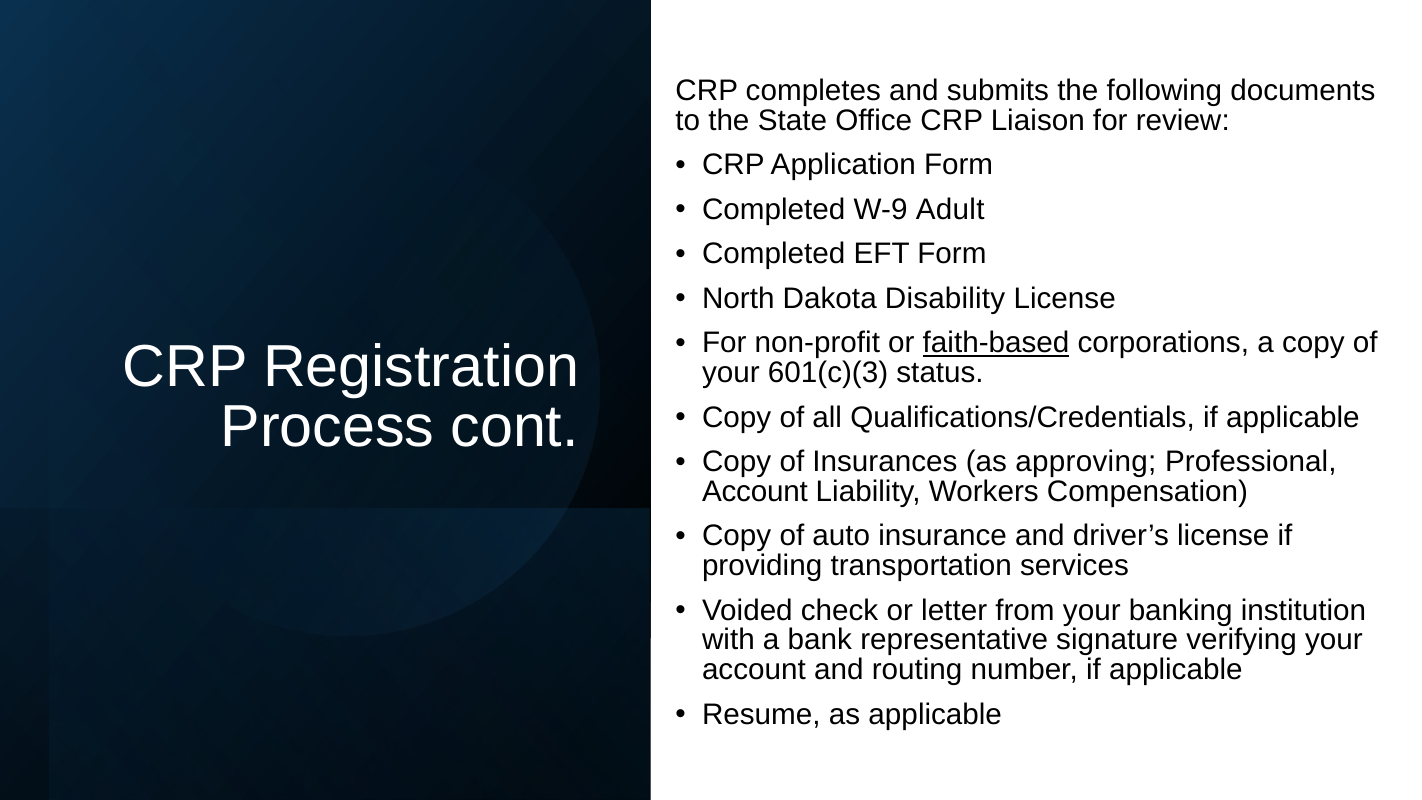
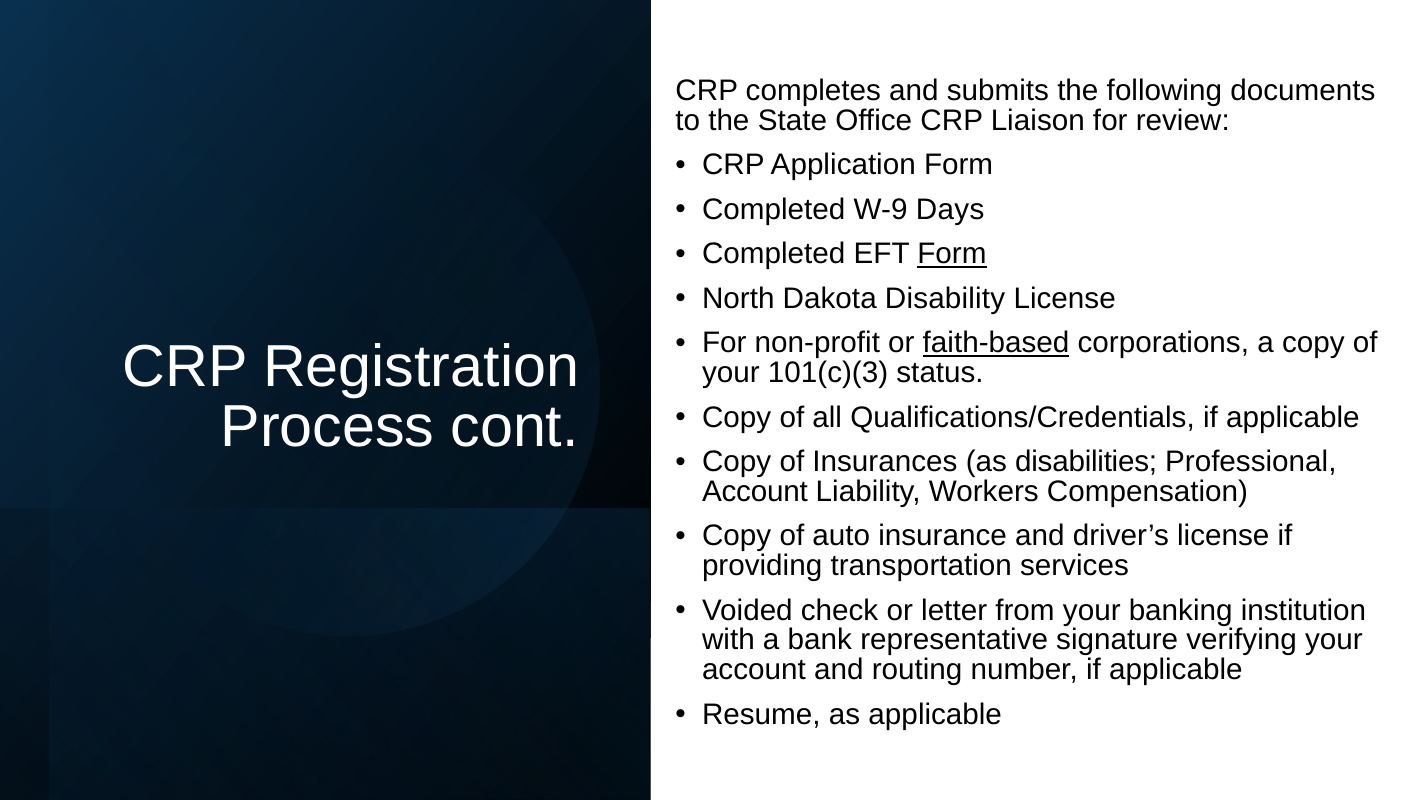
Adult: Adult -> Days
Form at (952, 254) underline: none -> present
601(c)(3: 601(c)(3 -> 101(c)(3
approving: approving -> disabilities
